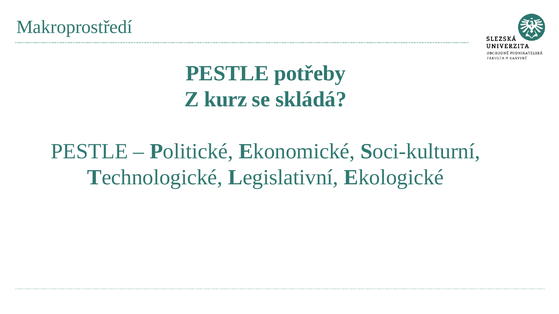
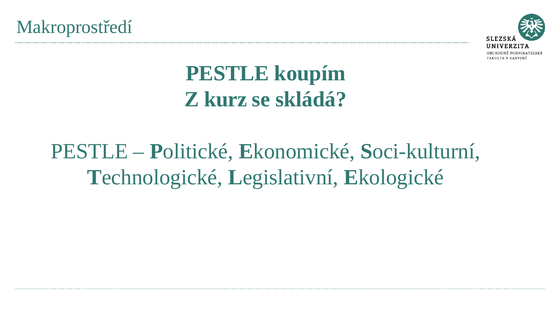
potřeby: potřeby -> koupím
